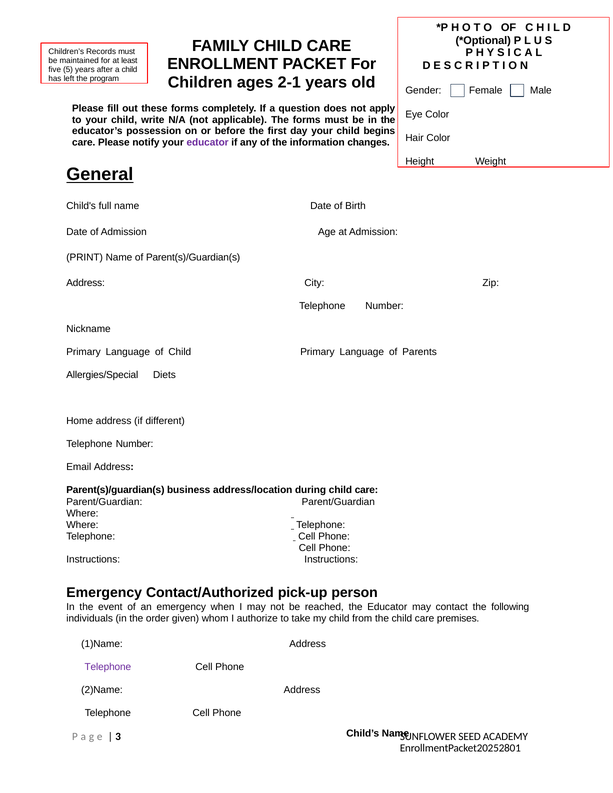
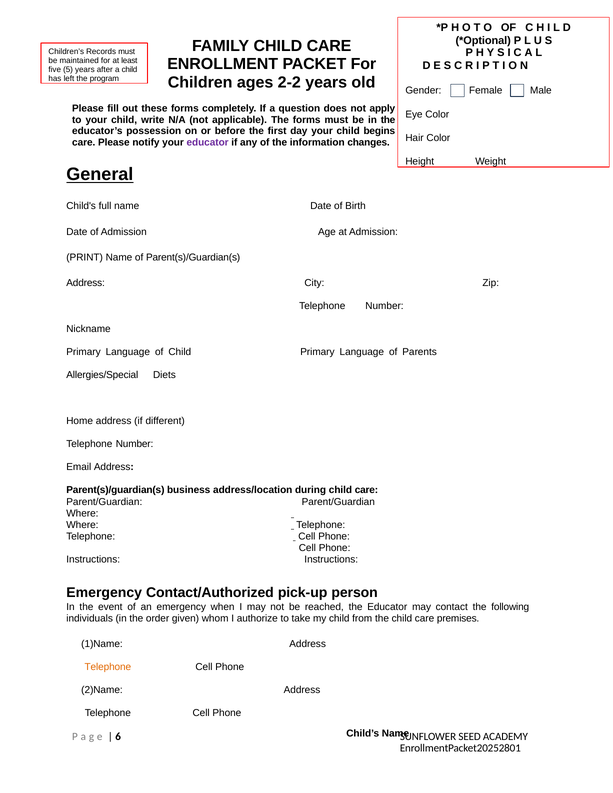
2-1: 2-1 -> 2-2
Telephone at (108, 667) colour: purple -> orange
3: 3 -> 6
